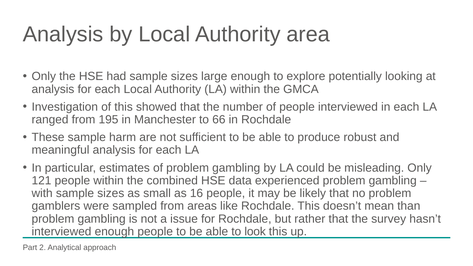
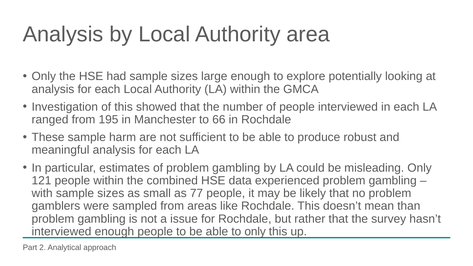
16: 16 -> 77
to look: look -> only
